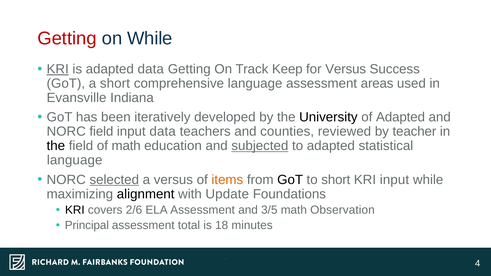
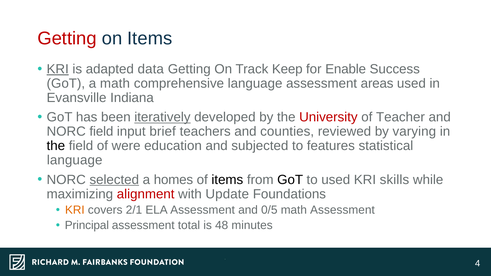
on While: While -> Items
for Versus: Versus -> Enable
a short: short -> math
iteratively underline: none -> present
University colour: black -> red
of Adapted: Adapted -> Teacher
input data: data -> brief
teacher: teacher -> varying
of math: math -> were
subjected underline: present -> none
to adapted: adapted -> features
a versus: versus -> homes
items at (227, 180) colour: orange -> black
to short: short -> used
KRI input: input -> skills
alignment colour: black -> red
KRI at (75, 210) colour: black -> orange
2/6: 2/6 -> 2/1
3/5: 3/5 -> 0/5
math Observation: Observation -> Assessment
18: 18 -> 48
